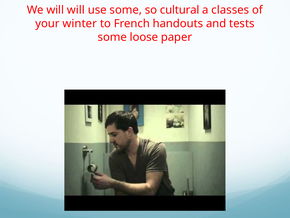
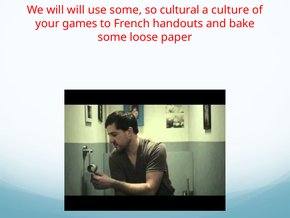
classes: classes -> culture
winter: winter -> games
tests: tests -> bake
